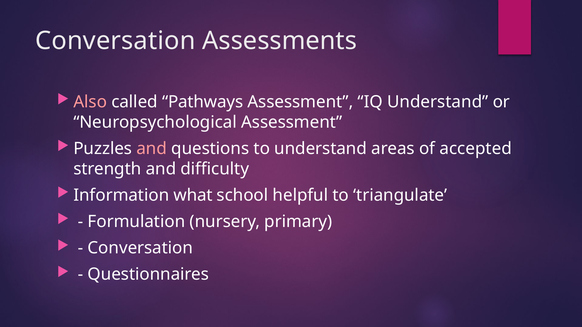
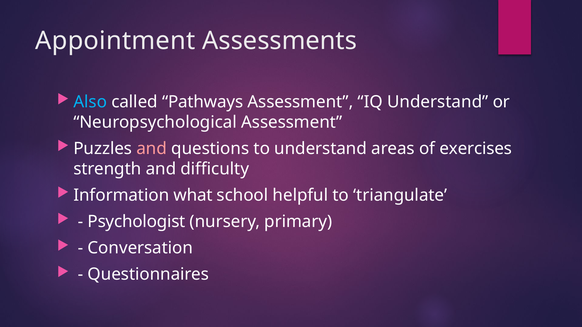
Conversation at (115, 41): Conversation -> Appointment
Also colour: pink -> light blue
accepted: accepted -> exercises
Formulation: Formulation -> Psychologist
